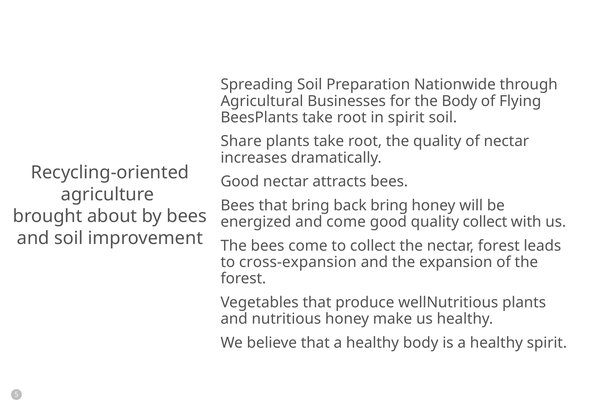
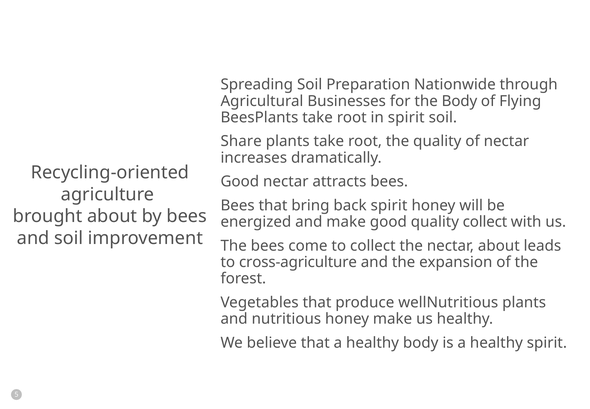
back bring: bring -> spirit
and come: come -> make
nectar forest: forest -> about
cross-expansion: cross-expansion -> cross-agriculture
